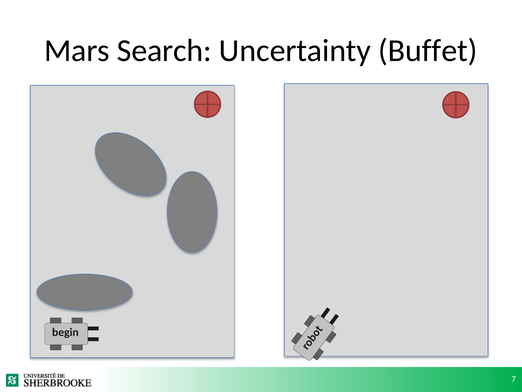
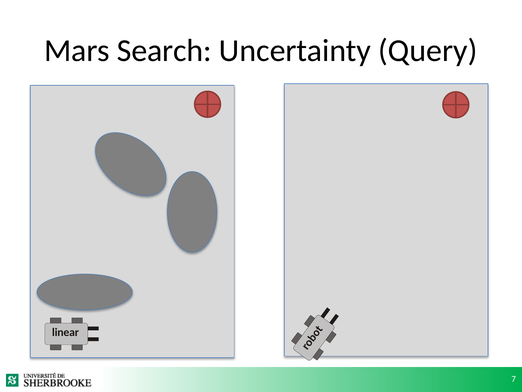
Buffet: Buffet -> Query
begin: begin -> linear
